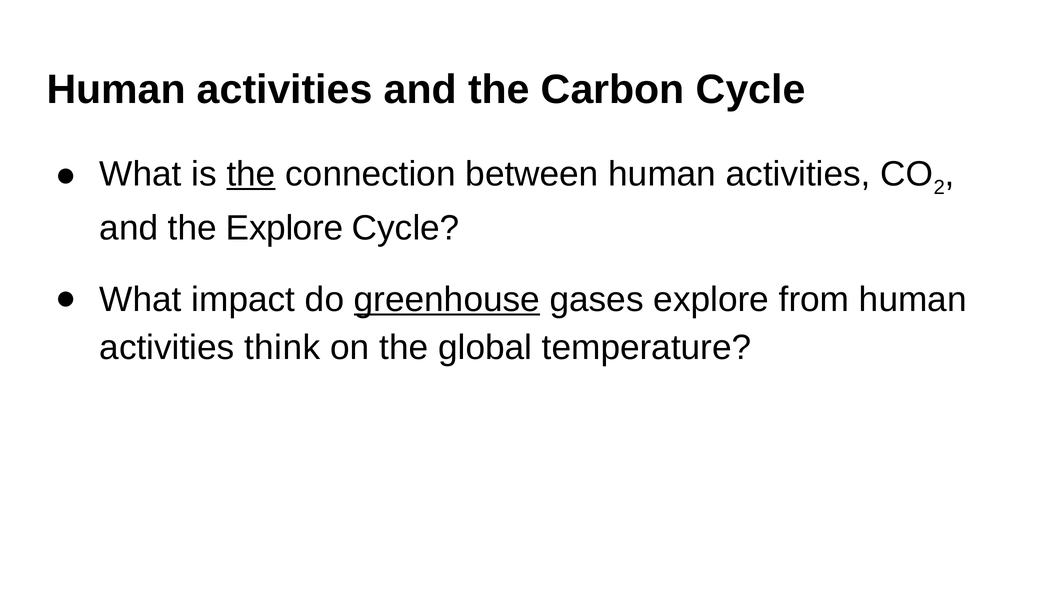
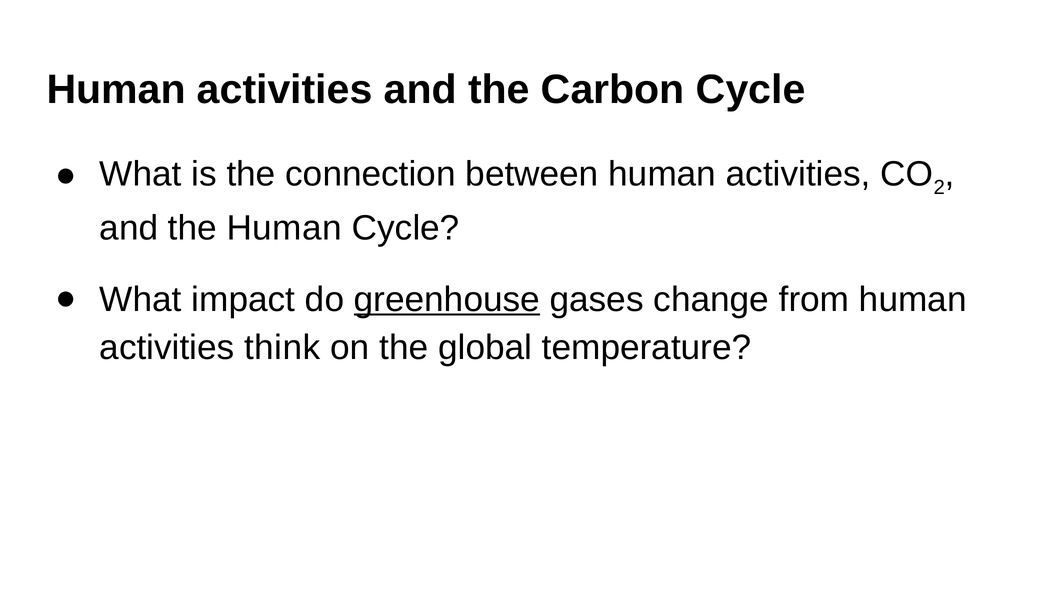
the at (251, 174) underline: present -> none
the Explore: Explore -> Human
gases explore: explore -> change
